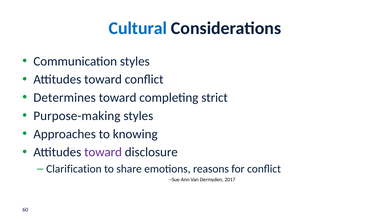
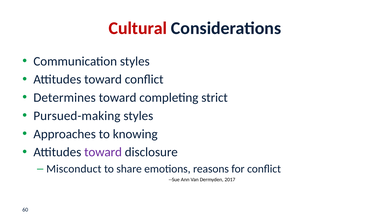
Cultural colour: blue -> red
Purpose-making: Purpose-making -> Pursued-making
Clarification: Clarification -> Misconduct
